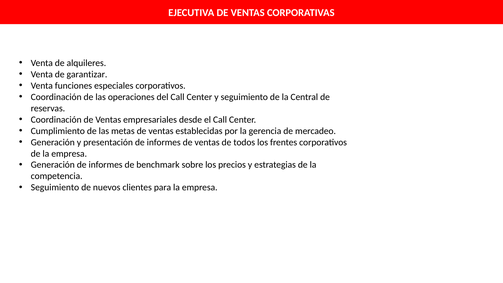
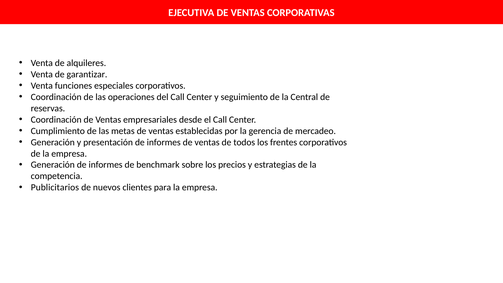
Seguimiento at (55, 187): Seguimiento -> Publicitarios
